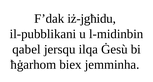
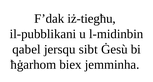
iż-jgħidu: iż-jgħidu -> iż-tiegħu
ilqa: ilqa -> sibt
